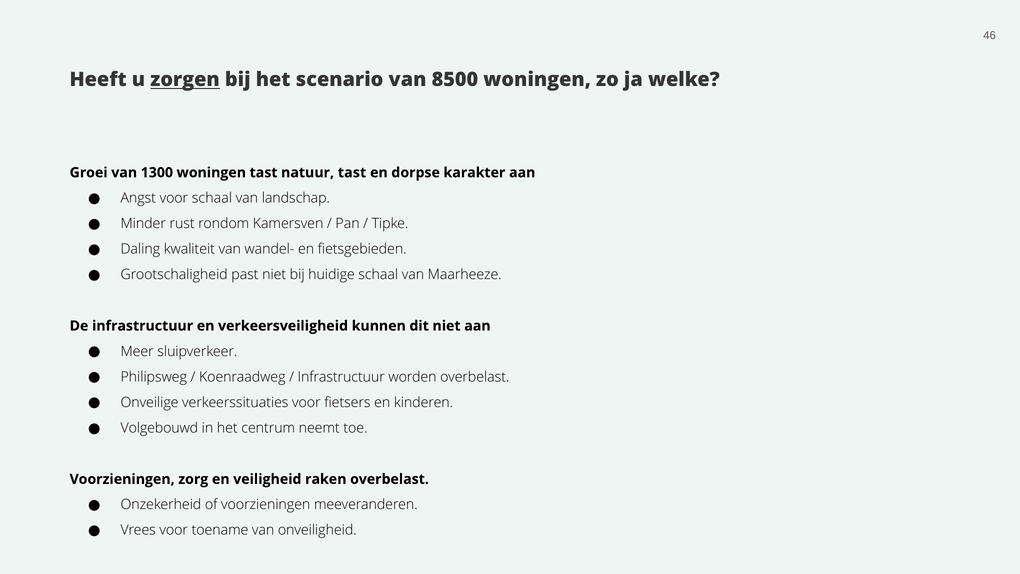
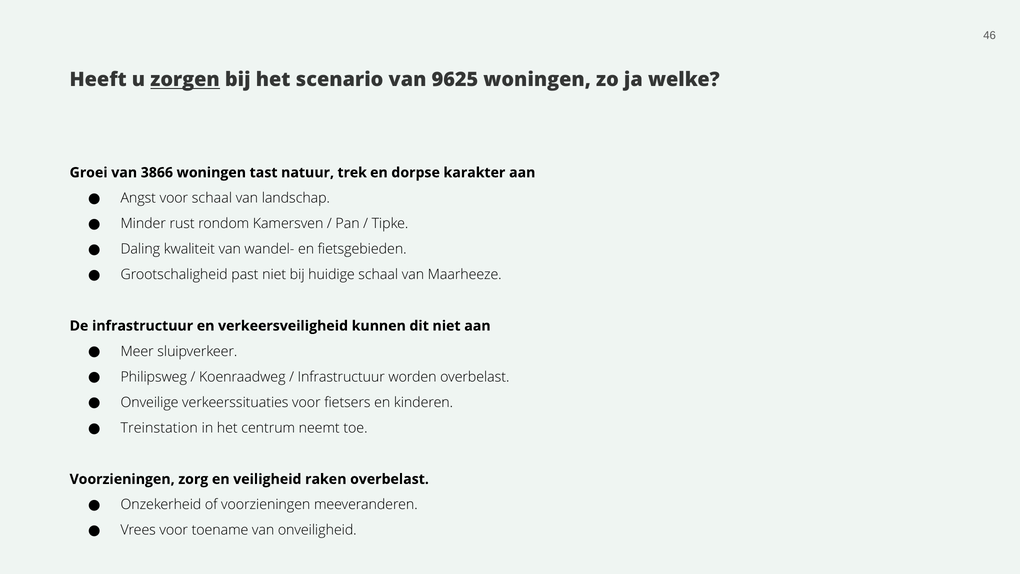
8500: 8500 -> 9625
1300: 1300 -> 3866
natuur tast: tast -> trek
Volgebouwd: Volgebouwd -> Treinstation
